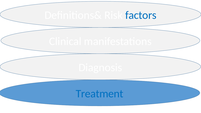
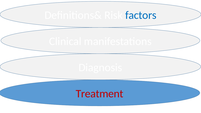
Treatment colour: blue -> red
